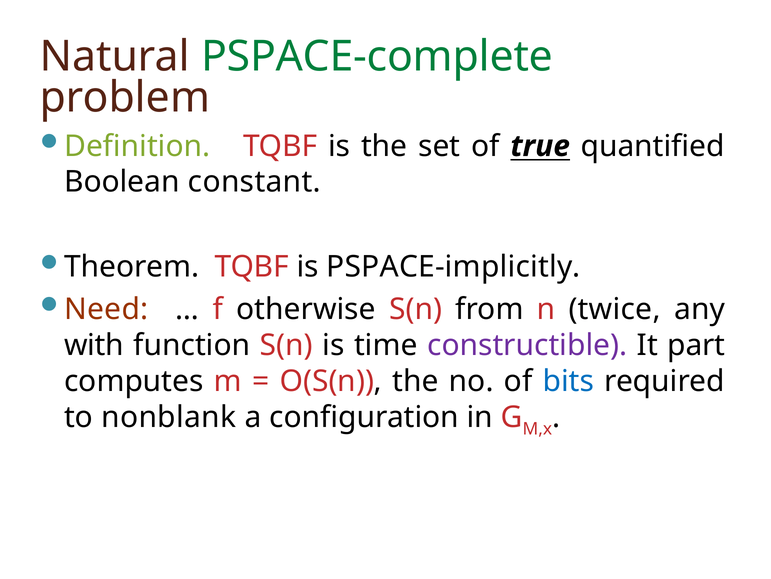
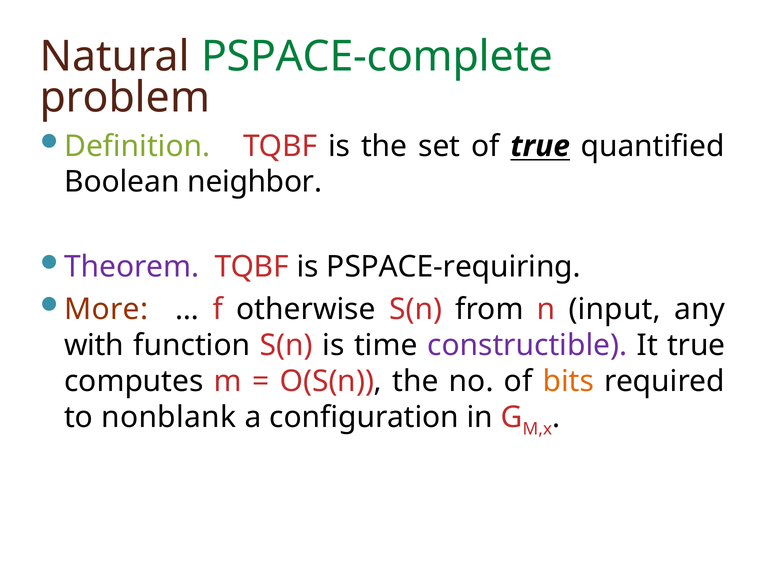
constant: constant -> neighbor
Theorem colour: black -> purple
PSPACE-implicitly: PSPACE-implicitly -> PSPACE-requiring
Need: Need -> More
twice: twice -> input
It part: part -> true
bits colour: blue -> orange
